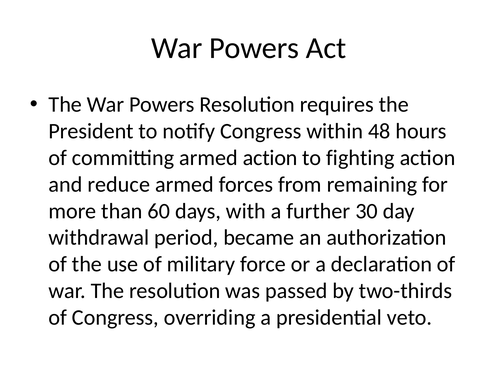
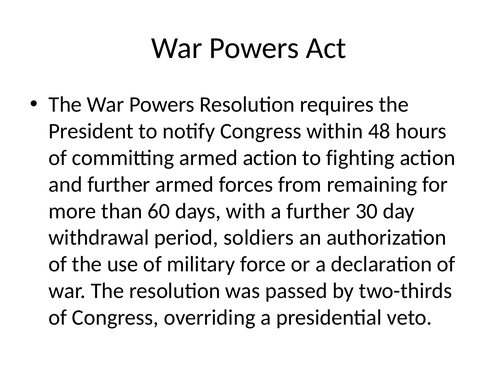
and reduce: reduce -> further
became: became -> soldiers
